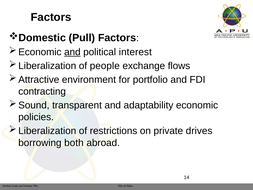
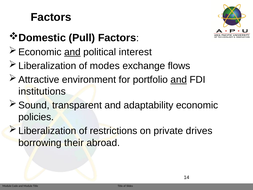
people: people -> modes
and at (179, 80) underline: none -> present
contracting: contracting -> institutions
both: both -> their
